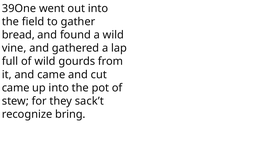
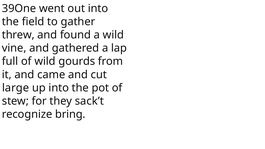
bread: bread -> threw
came at (16, 88): came -> large
